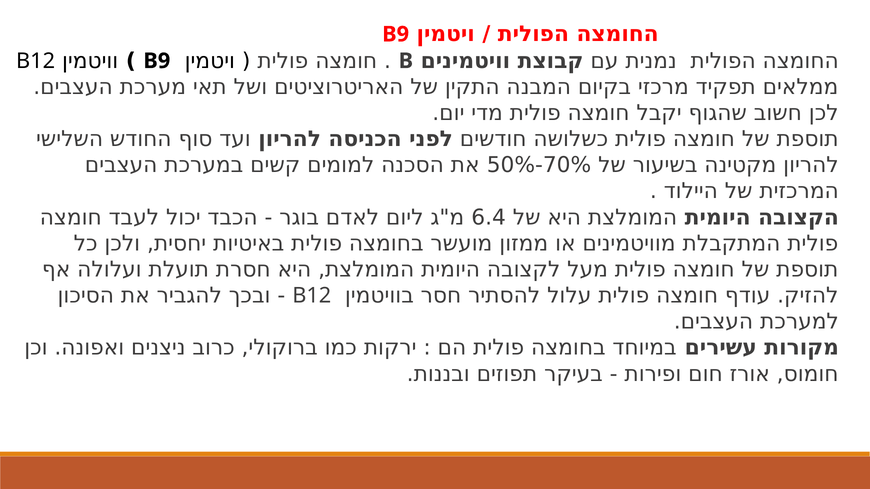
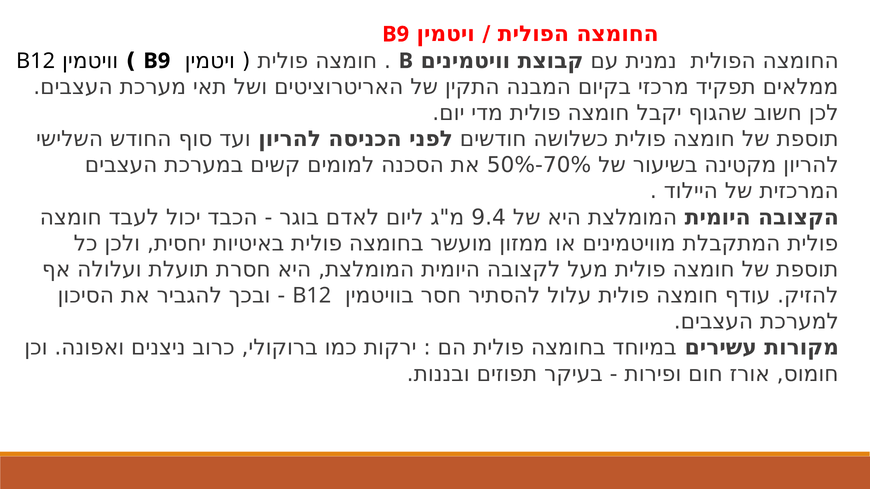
6.4: 6.4 -> 9.4
